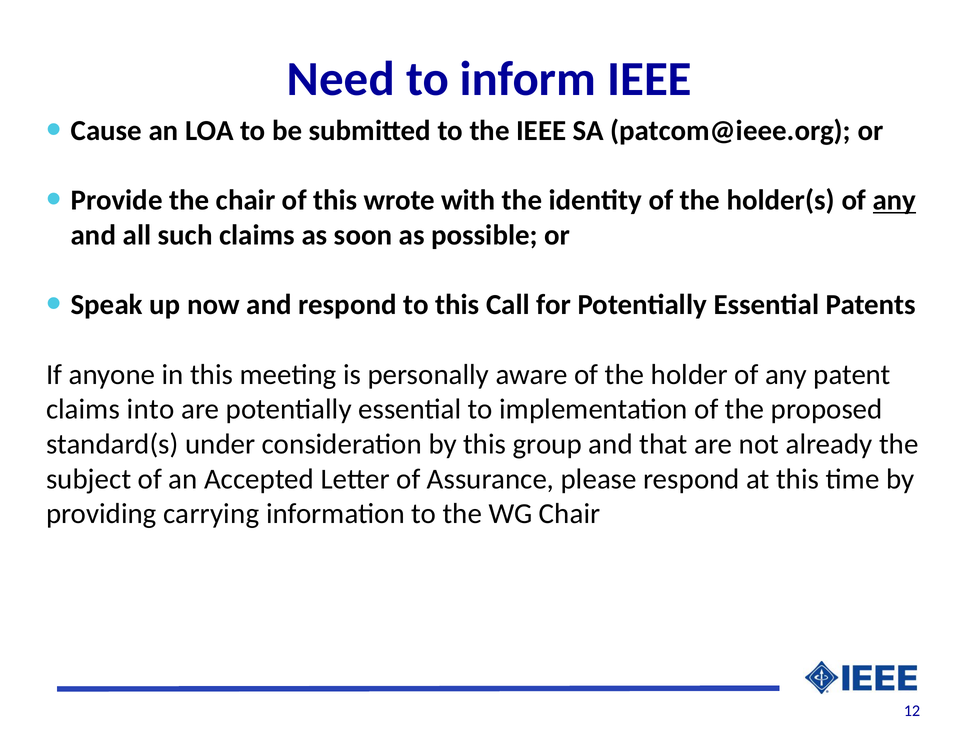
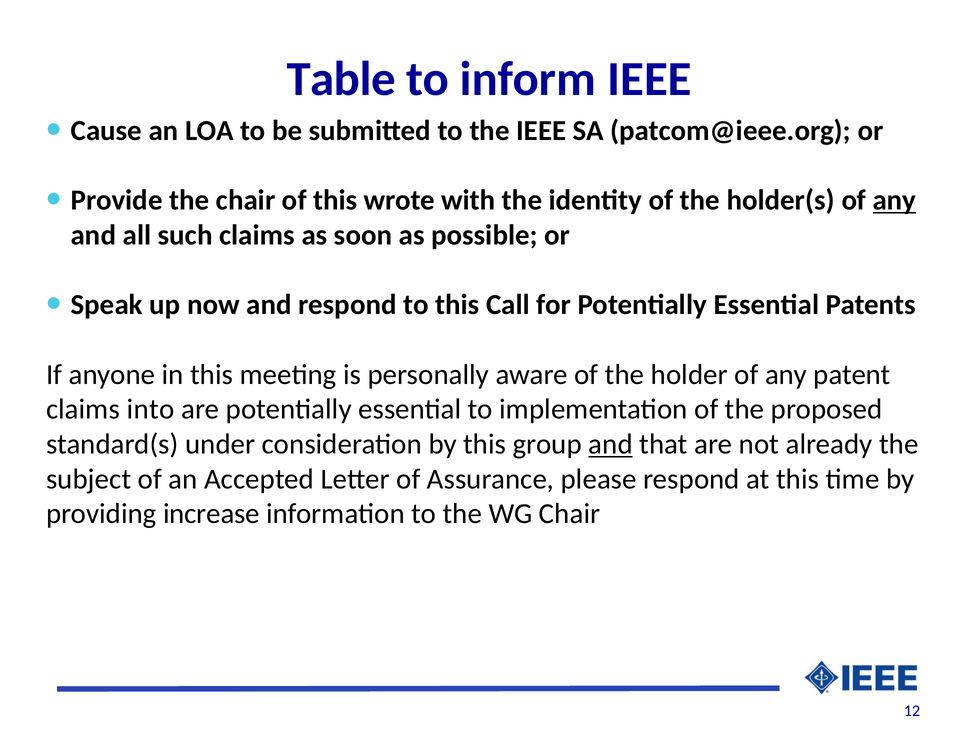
Need: Need -> Table
and at (611, 444) underline: none -> present
carrying: carrying -> increase
